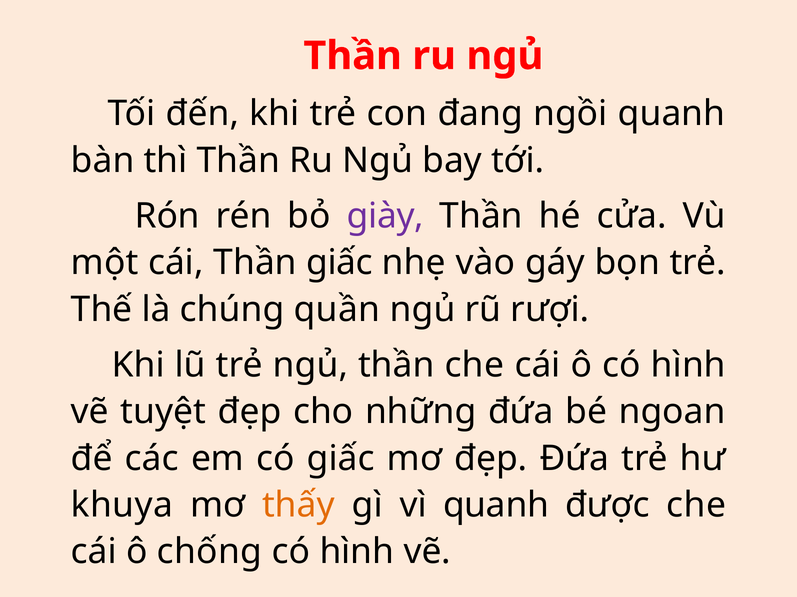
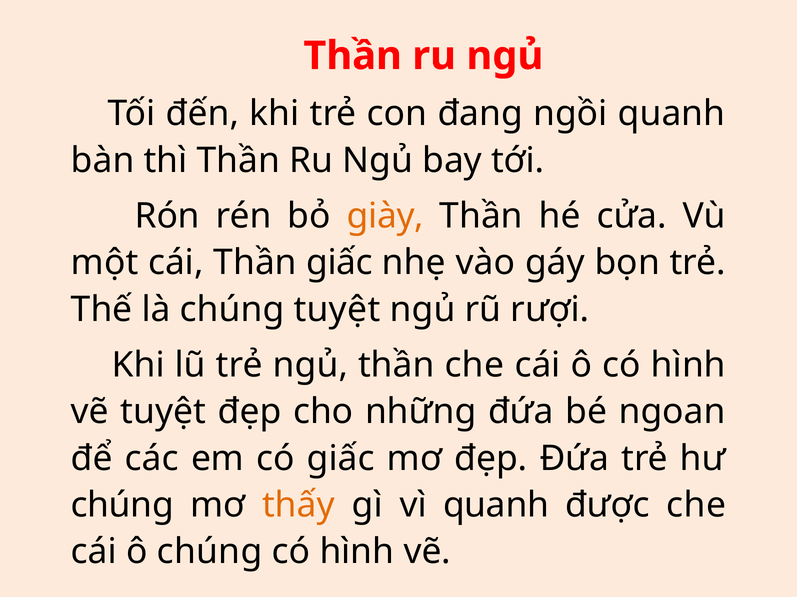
giày colour: purple -> orange
chúng quần: quần -> tuyệt
khuya at (122, 506): khuya -> chúng
ô chống: chống -> chúng
